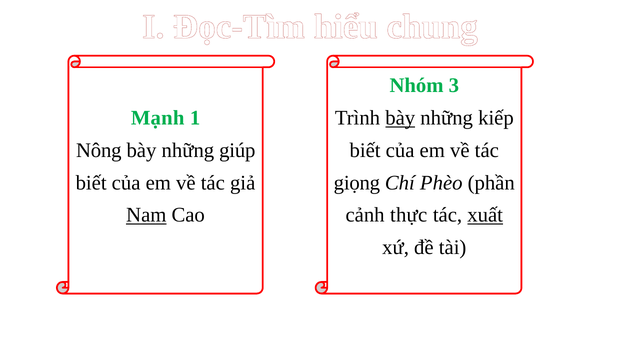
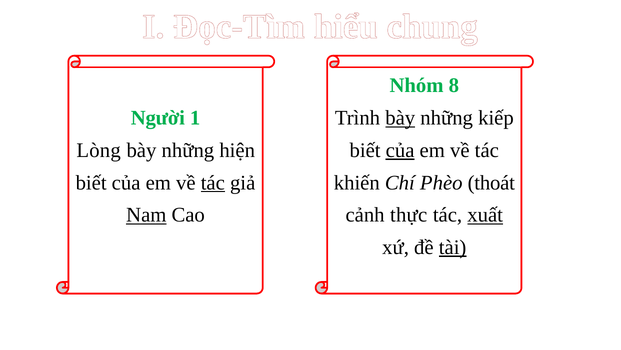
3: 3 -> 8
Mạnh: Mạnh -> Người
Nông: Nông -> Lòng
giúp: giúp -> hiện
của at (400, 150) underline: none -> present
tác at (213, 182) underline: none -> present
giọng: giọng -> khiến
phần: phần -> thoát
tài underline: none -> present
